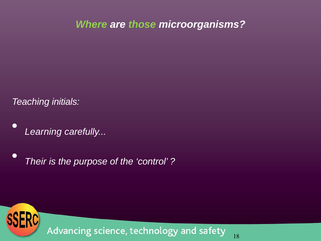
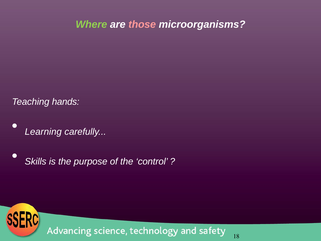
those colour: light green -> pink
initials: initials -> hands
Their: Their -> Skills
